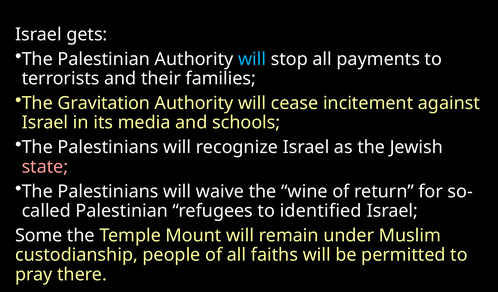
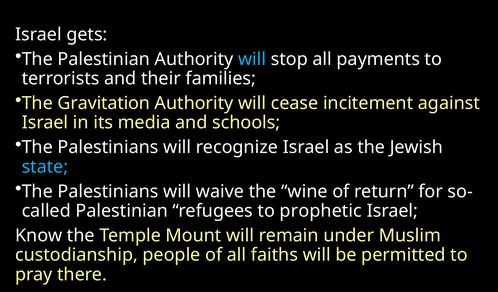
state colour: pink -> light blue
identified: identified -> prophetic
Some: Some -> Know
